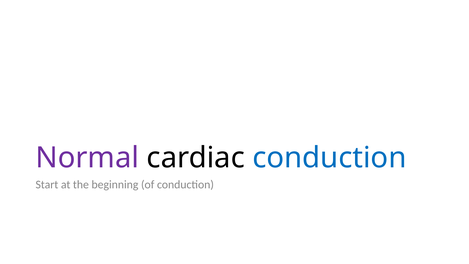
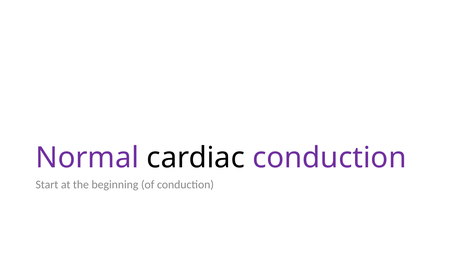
conduction at (329, 158) colour: blue -> purple
